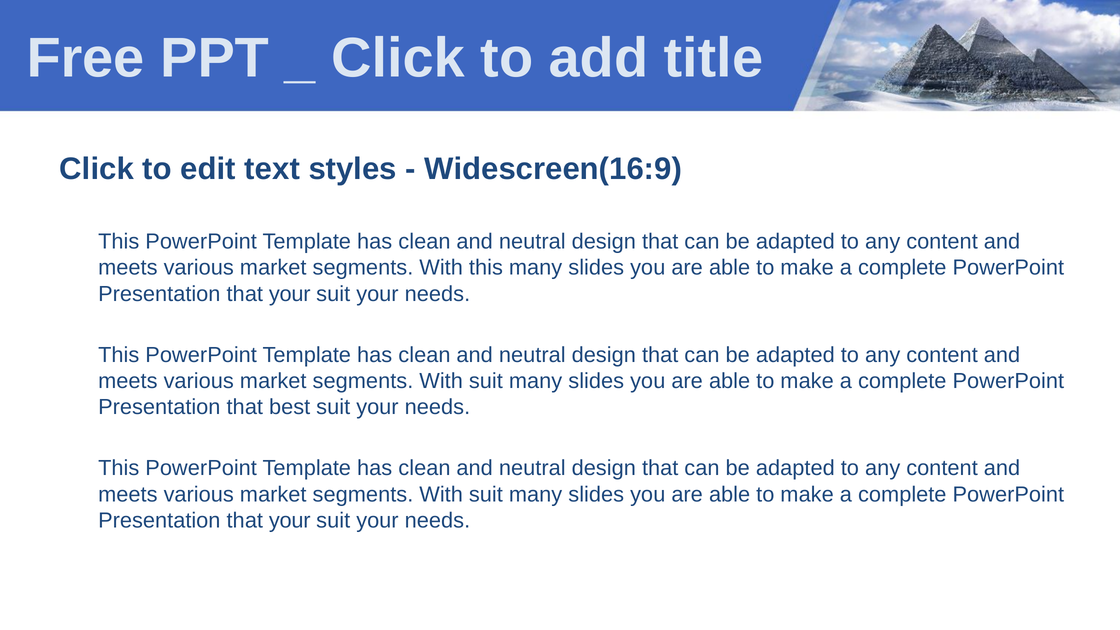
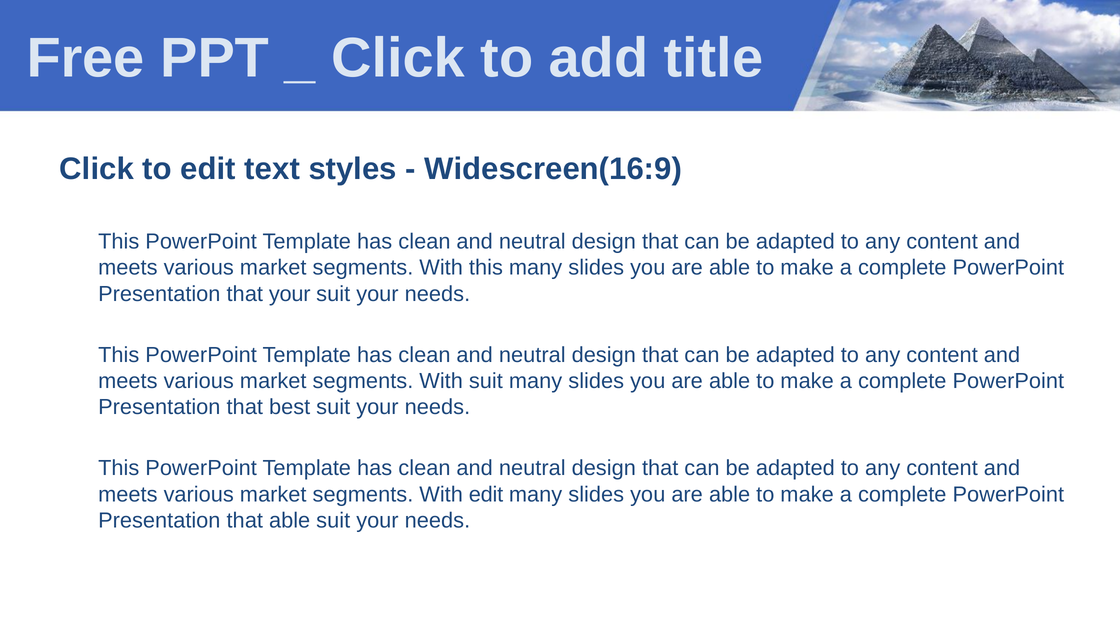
suit at (486, 494): suit -> edit
your at (290, 521): your -> able
